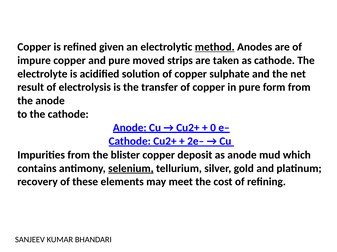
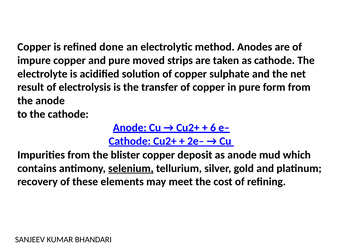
given: given -> done
method underline: present -> none
0: 0 -> 6
